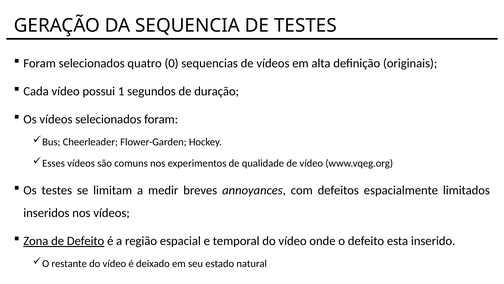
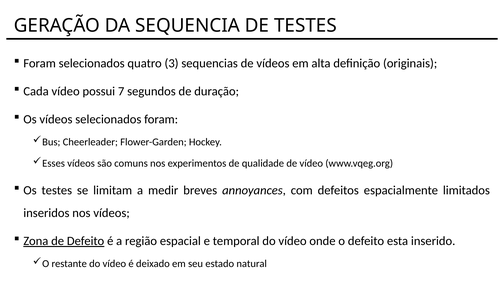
0: 0 -> 3
1: 1 -> 7
